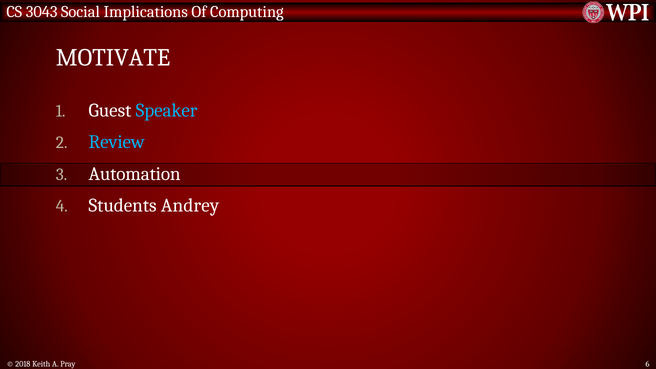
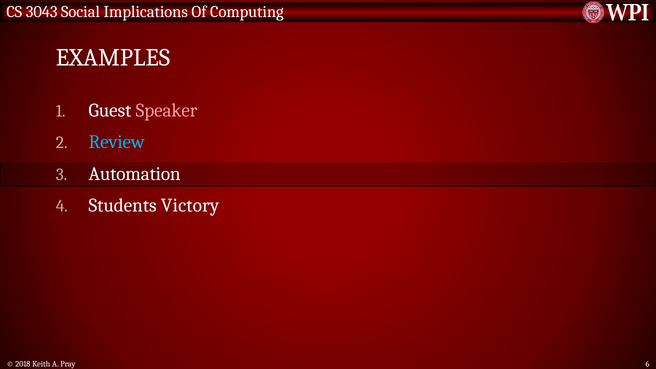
MOTIVATE: MOTIVATE -> EXAMPLES
Speaker colour: light blue -> pink
Andrey: Andrey -> Victory
